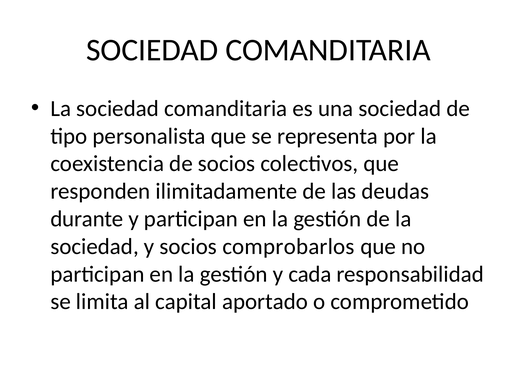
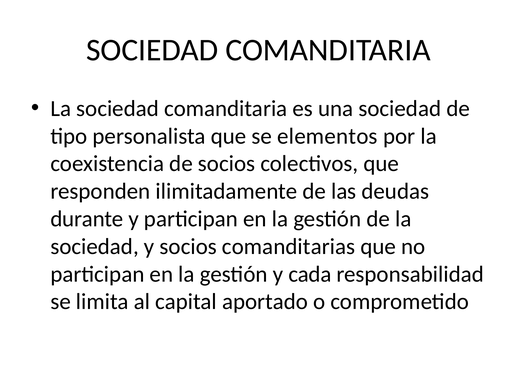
representa: representa -> elementos
comprobarlos: comprobarlos -> comanditarias
